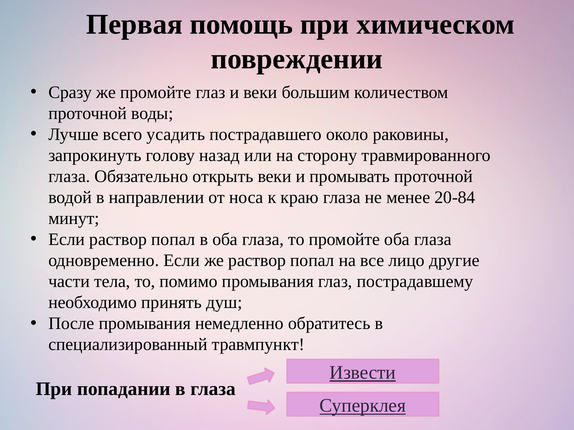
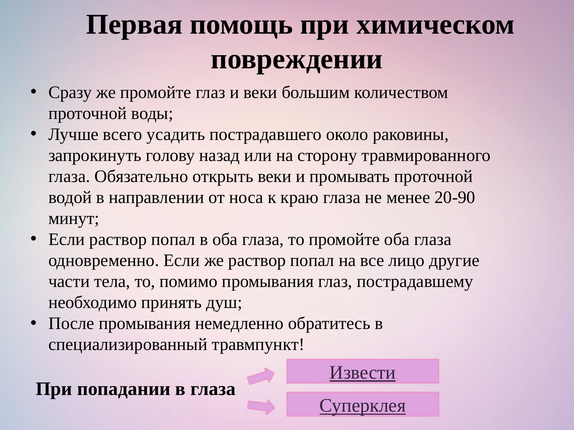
20-84: 20-84 -> 20-90
